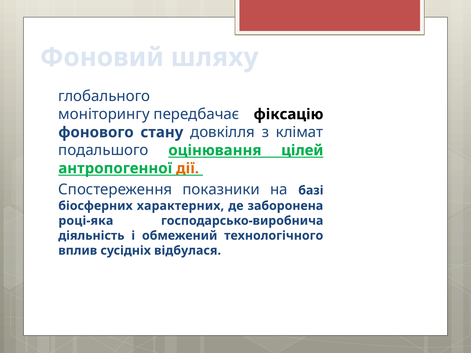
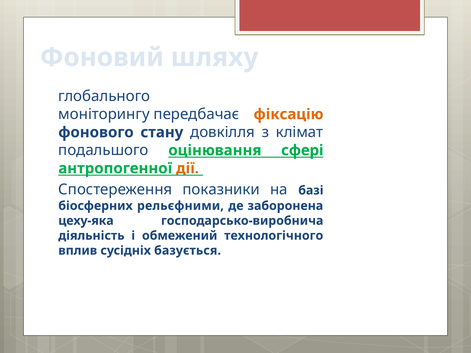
фіксацію colour: black -> orange
цілей: цілей -> сфері
характерних: характерних -> рельєфними
році-яка: році-яка -> цеху-яка
відбулася: відбулася -> базується
